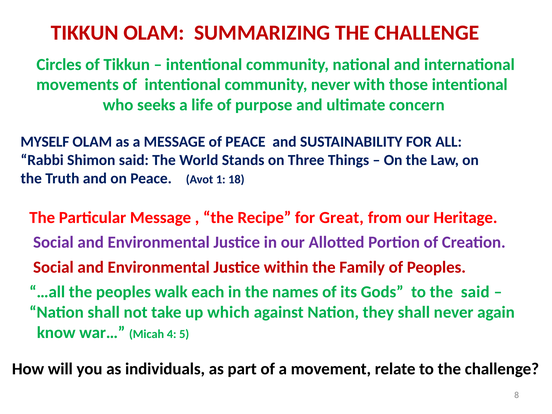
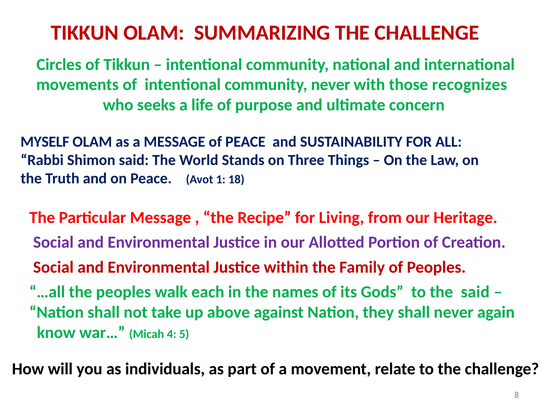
those intentional: intentional -> recognizes
Great: Great -> Living
which: which -> above
